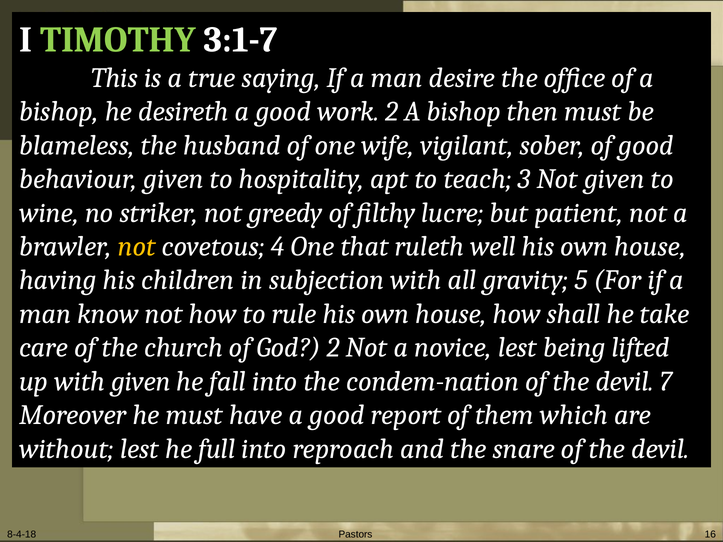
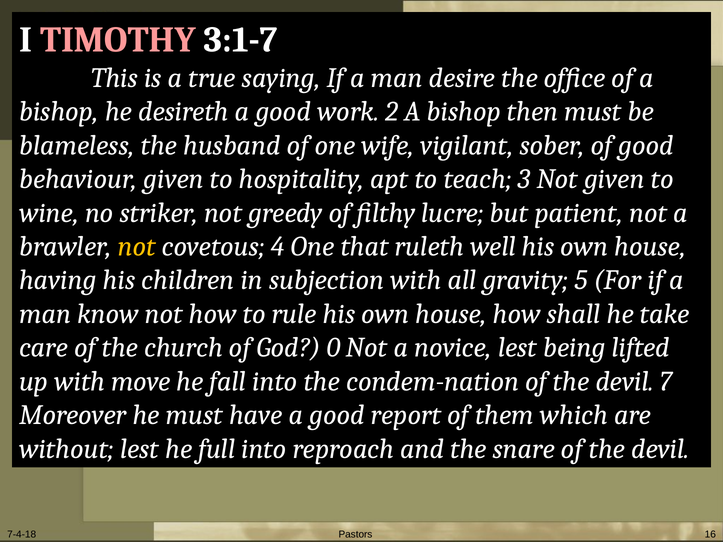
TIMOTHY colour: light green -> pink
God 2: 2 -> 0
with given: given -> move
8-4-18: 8-4-18 -> 7-4-18
